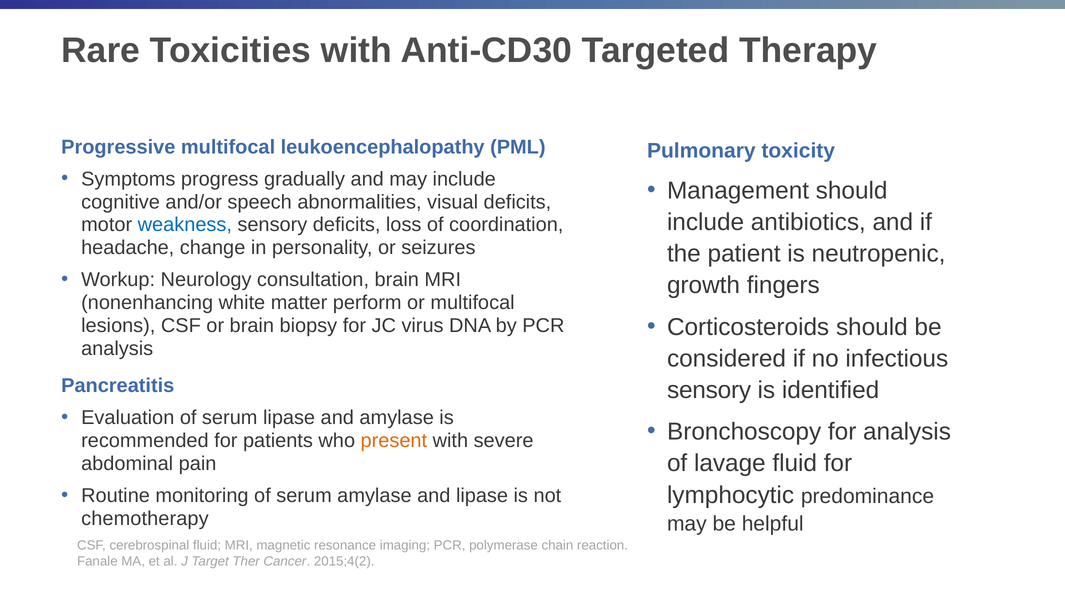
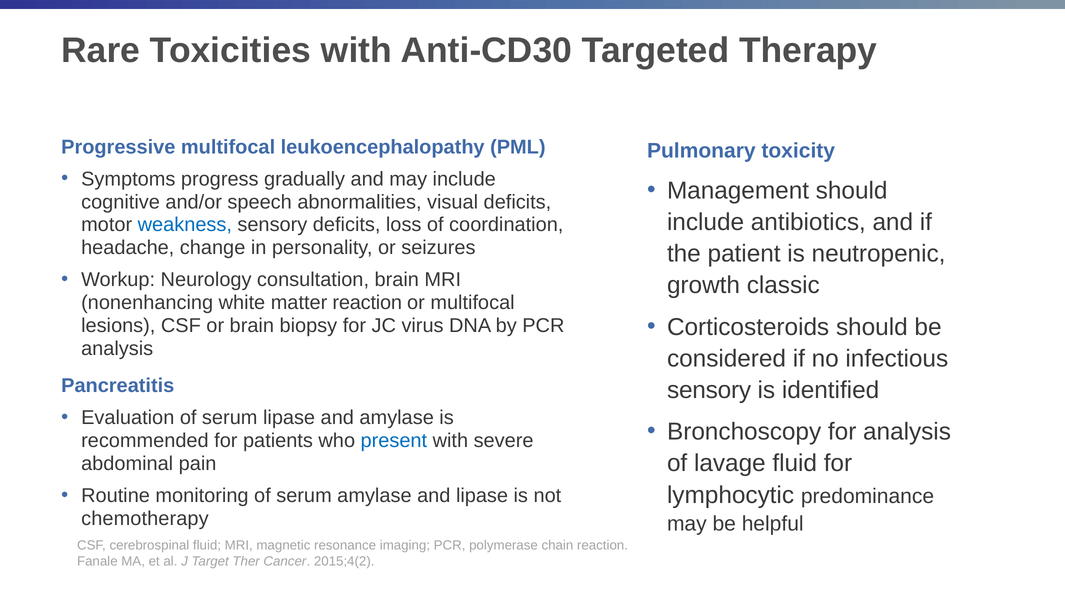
fingers: fingers -> classic
matter perform: perform -> reaction
present colour: orange -> blue
